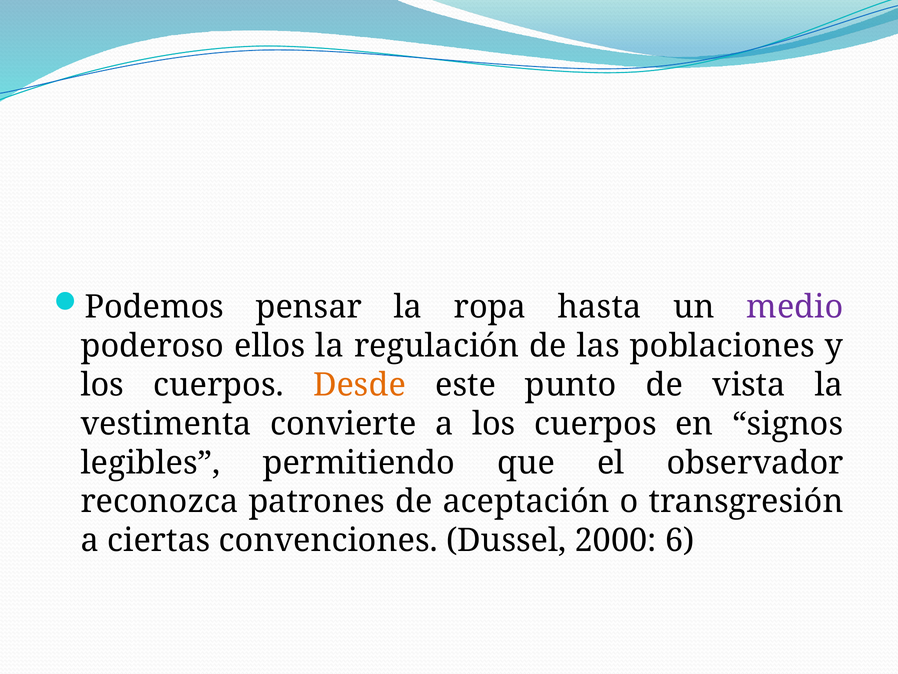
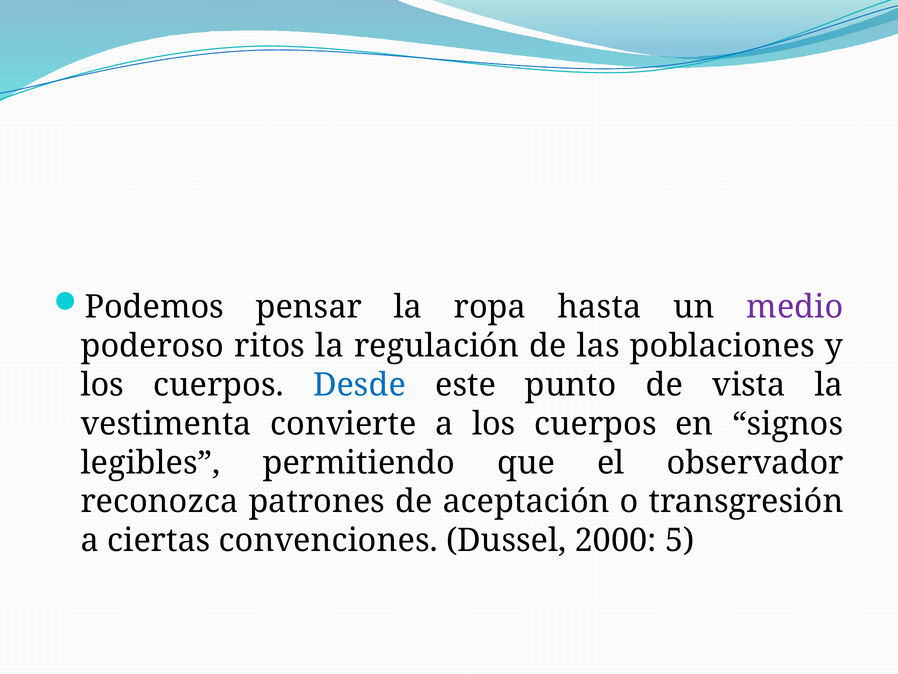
ellos: ellos -> ritos
Desde colour: orange -> blue
6: 6 -> 5
